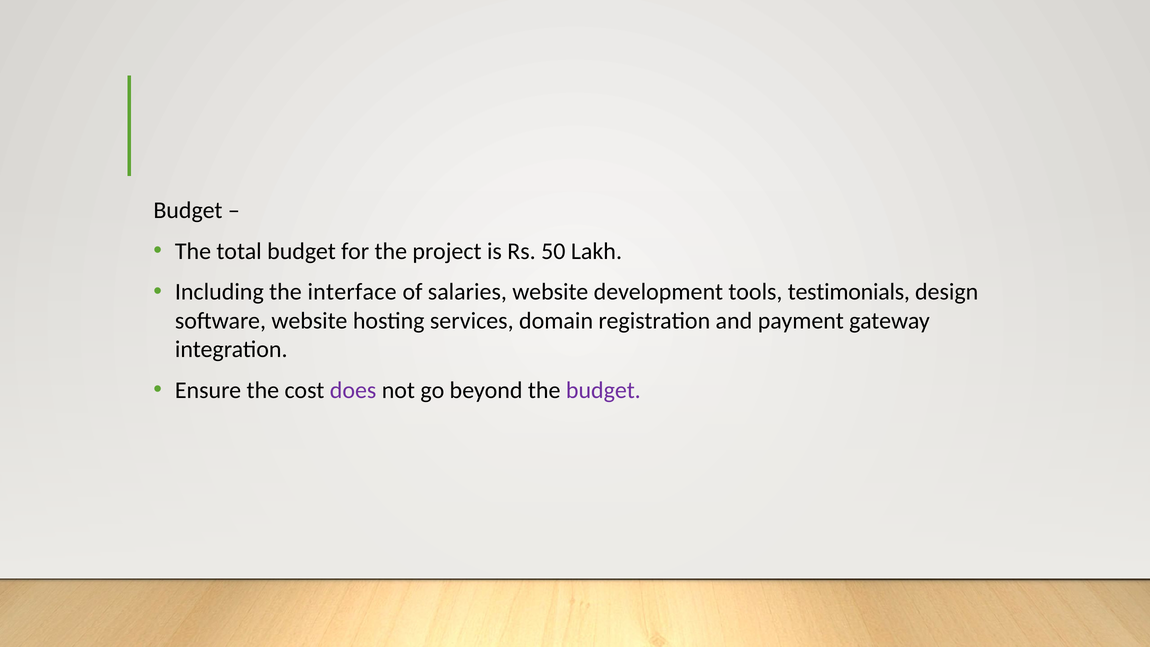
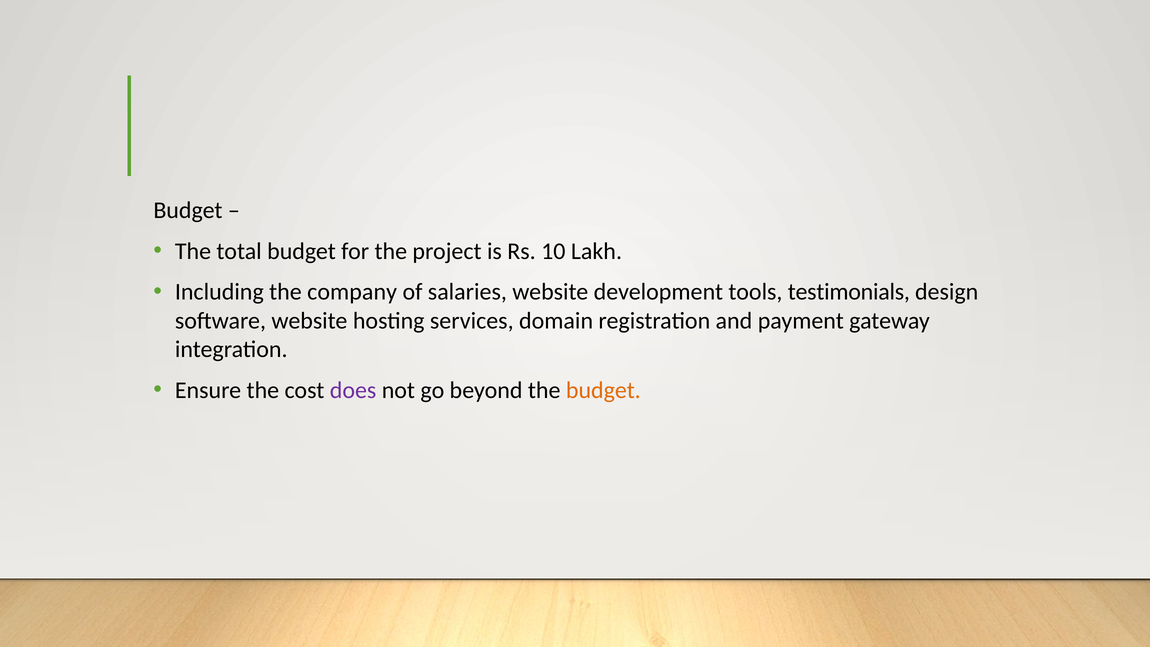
50: 50 -> 10
interface: interface -> company
budget at (603, 390) colour: purple -> orange
